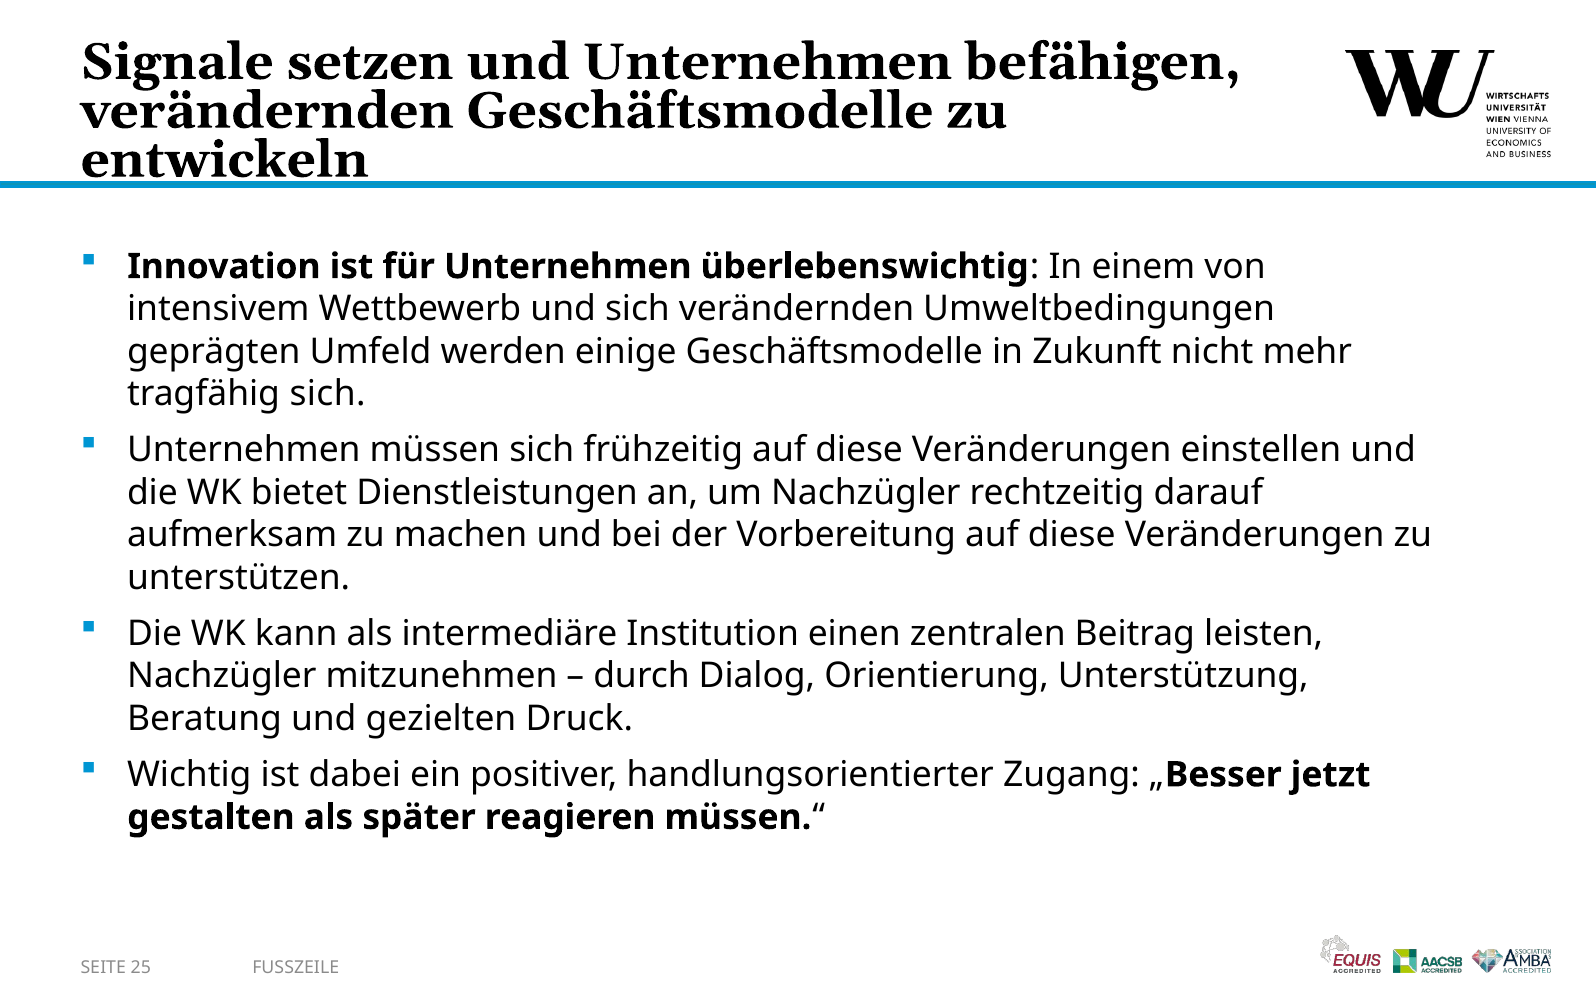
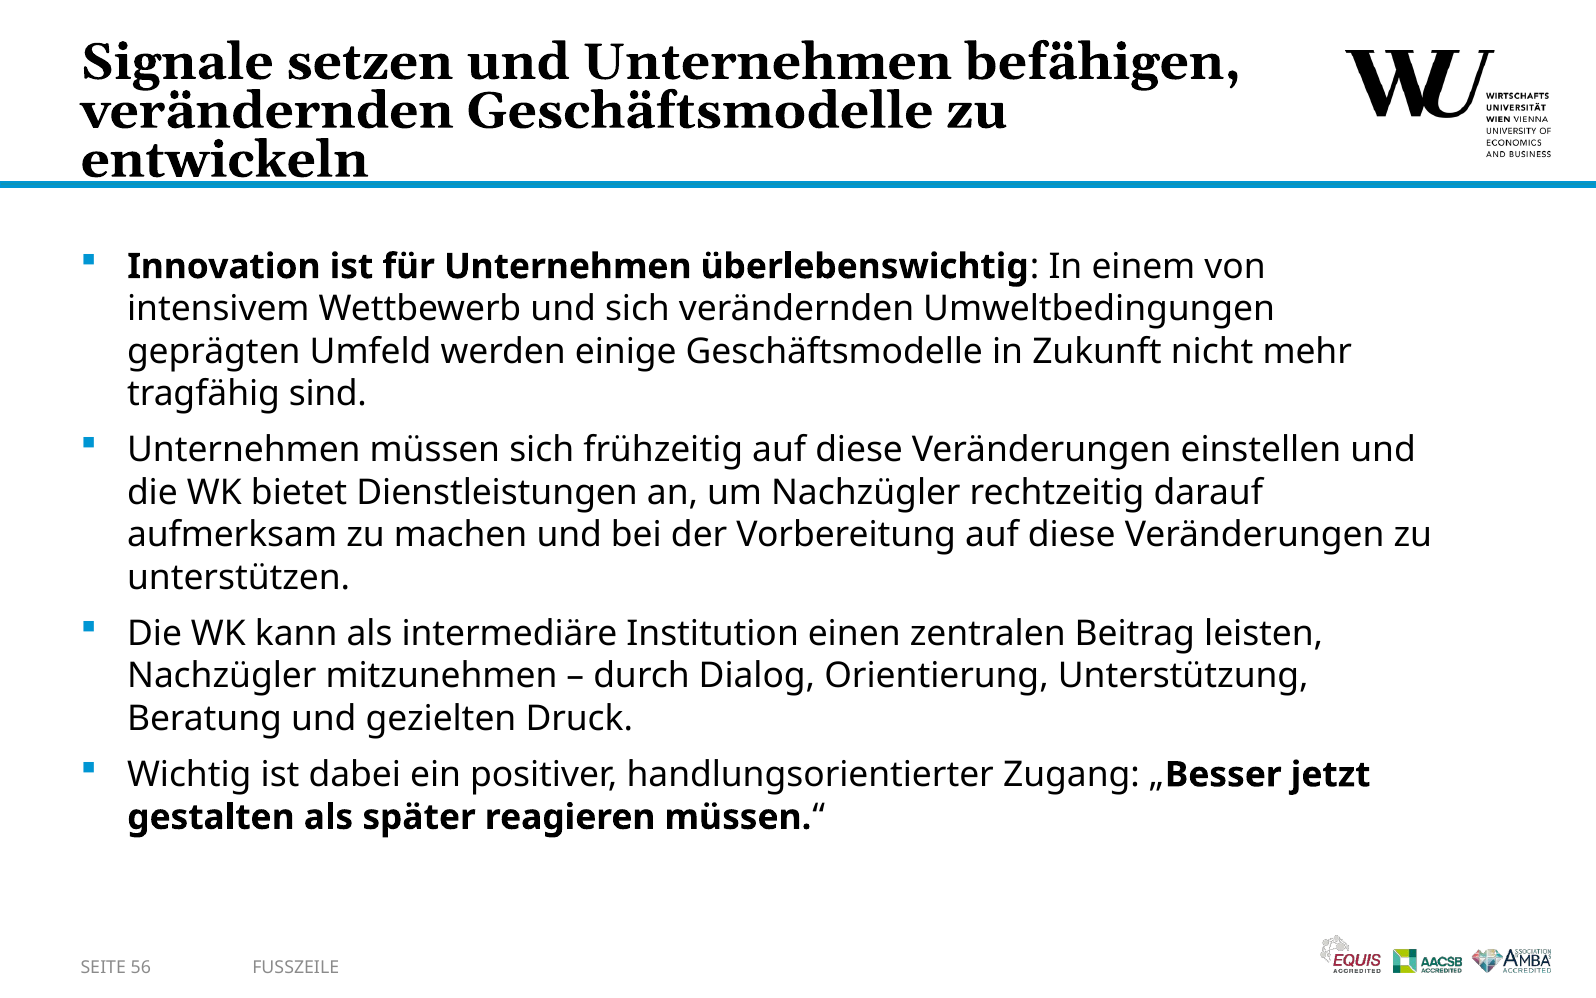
tragfähig sich: sich -> sind
25: 25 -> 56
